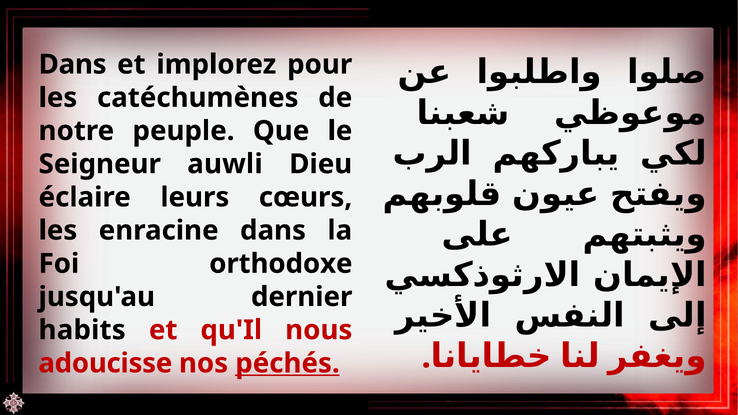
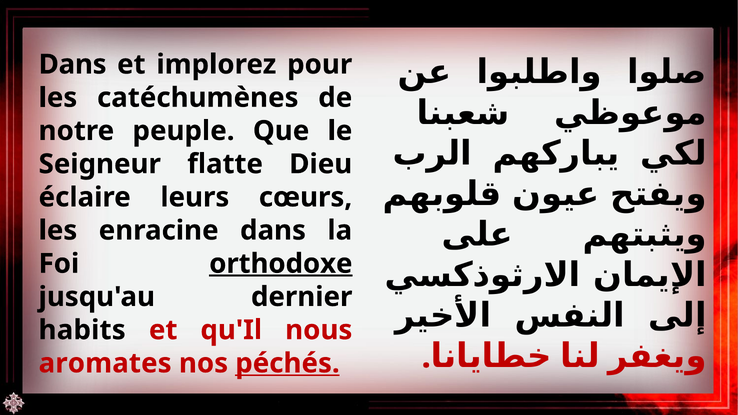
auwli: auwli -> flatte
orthodoxe underline: none -> present
adoucisse: adoucisse -> aromates
